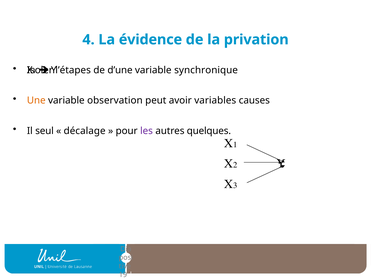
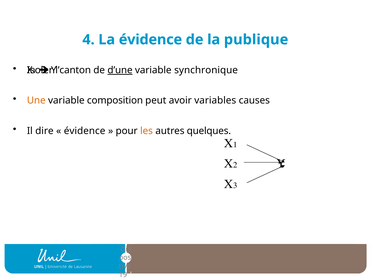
privation: privation -> publique
l’étapes: l’étapes -> l’canton
d’une underline: none -> present
observation: observation -> composition
seul: seul -> dire
décalage at (85, 131): décalage -> évidence
les colour: purple -> orange
